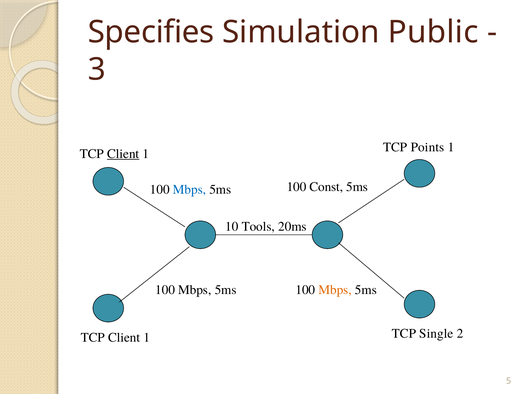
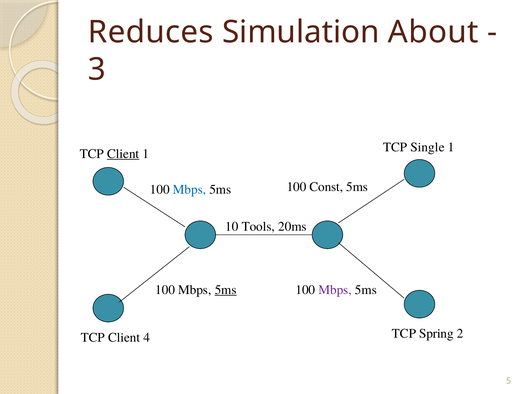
Specifies: Specifies -> Reduces
Public: Public -> About
Points: Points -> Single
5ms at (226, 290) underline: none -> present
Mbps at (335, 290) colour: orange -> purple
Single: Single -> Spring
1 at (147, 338): 1 -> 4
